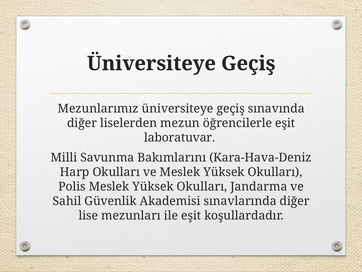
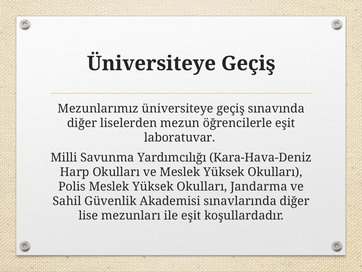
Bakımlarını: Bakımlarını -> Yardımcılığı
